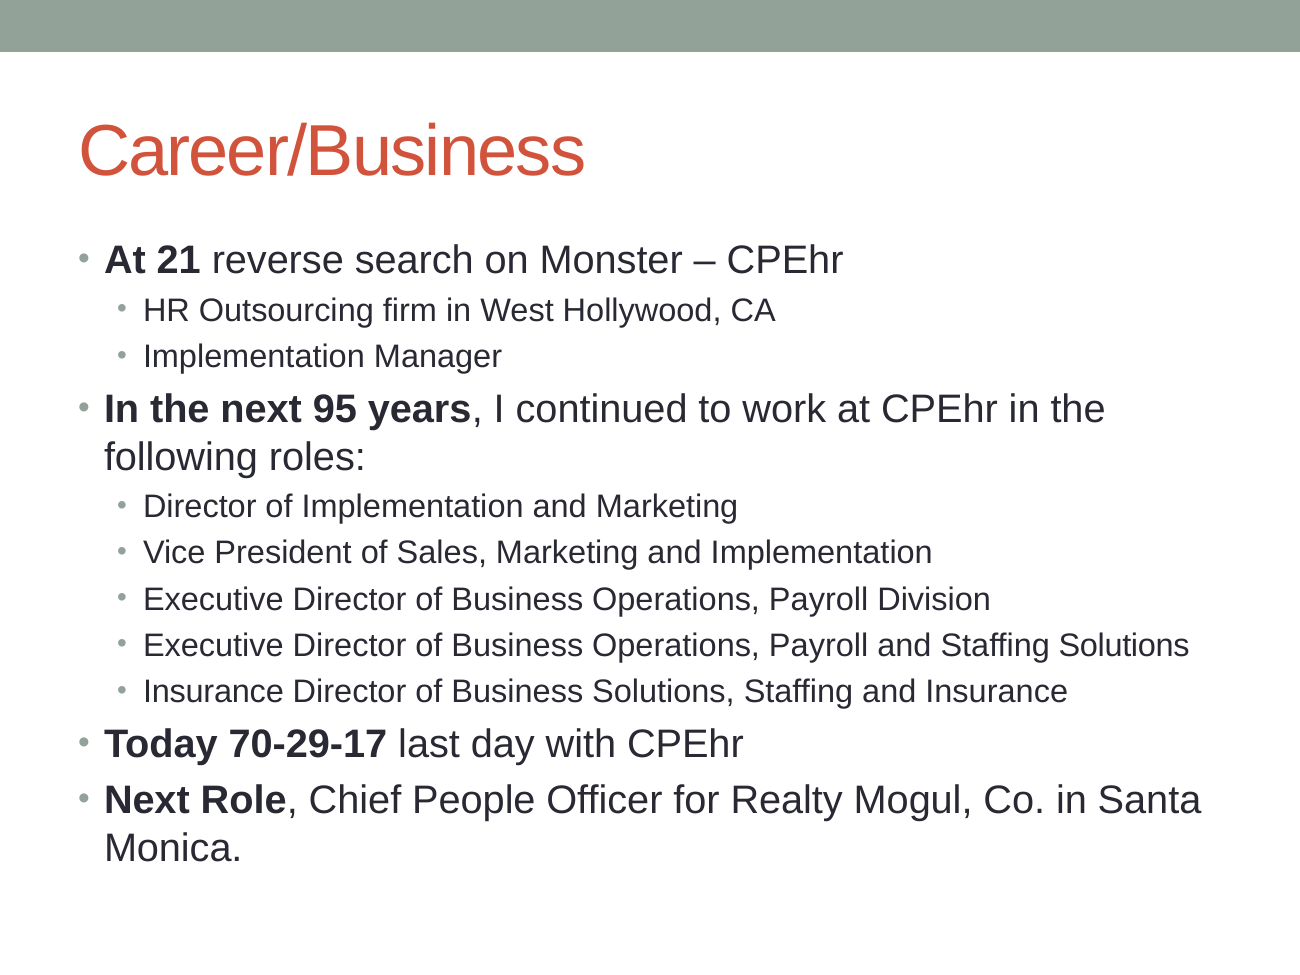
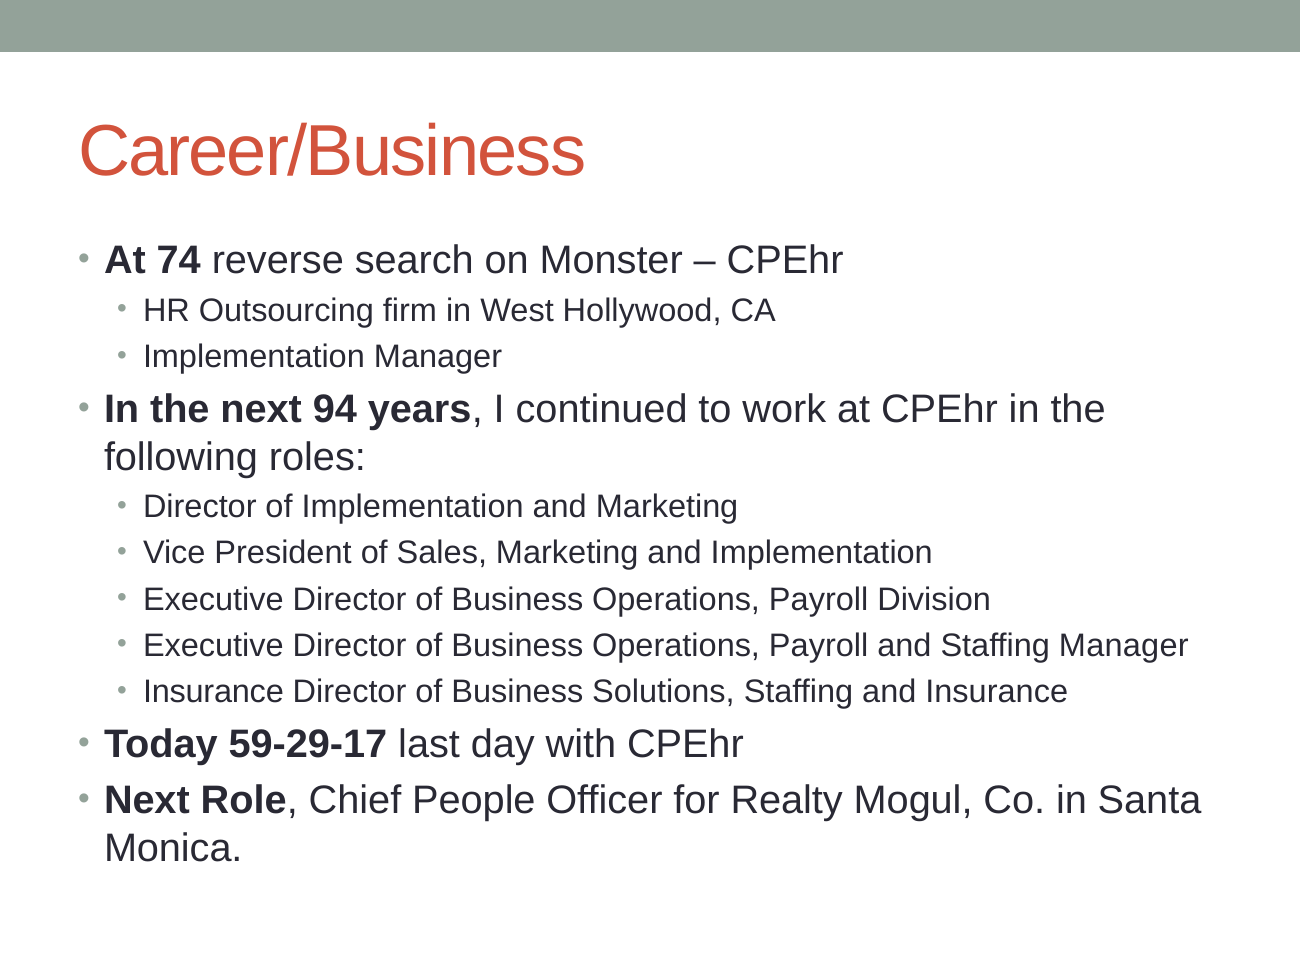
21: 21 -> 74
95: 95 -> 94
Staffing Solutions: Solutions -> Manager
70-29-17: 70-29-17 -> 59-29-17
